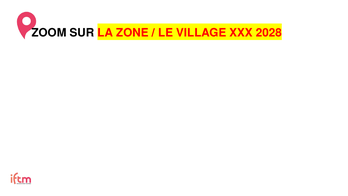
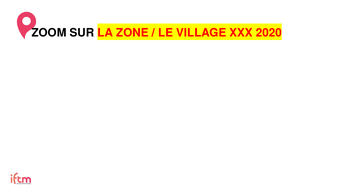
2028: 2028 -> 2020
